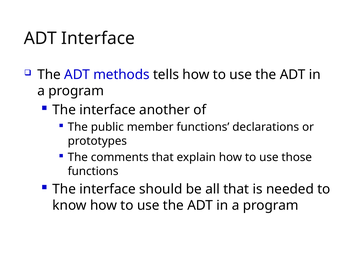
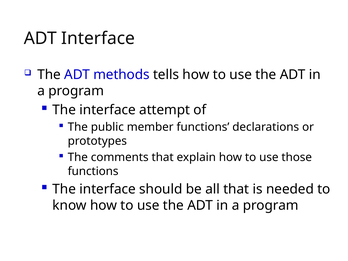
another: another -> attempt
